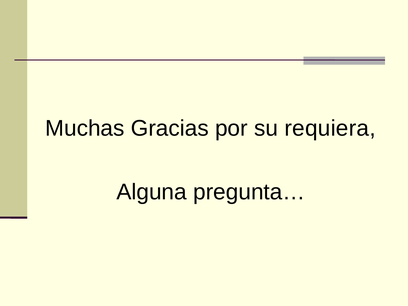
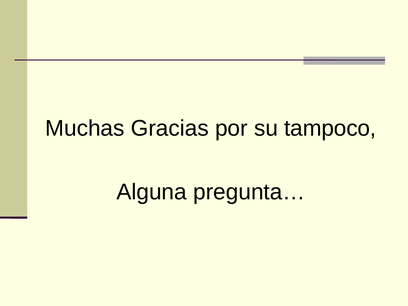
requiera: requiera -> tampoco
